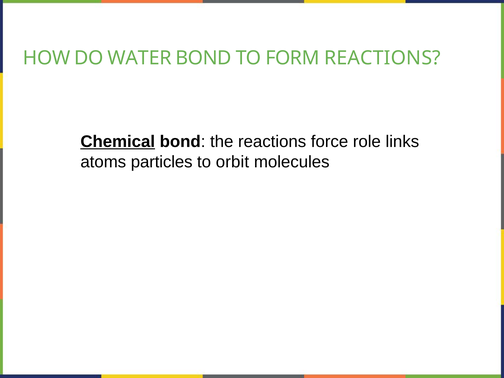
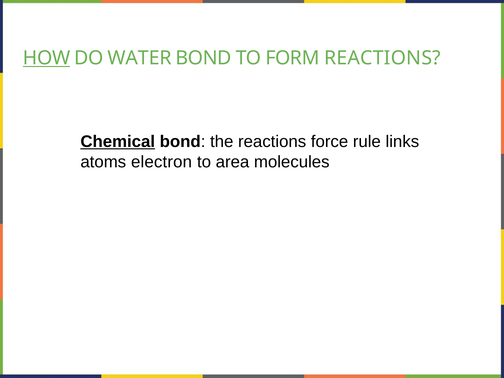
HOW underline: none -> present
role: role -> rule
particles: particles -> electron
orbit: orbit -> area
